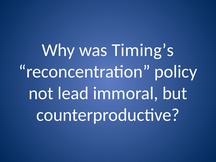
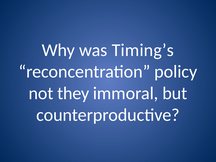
lead: lead -> they
